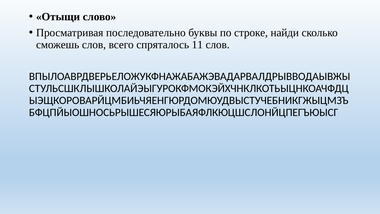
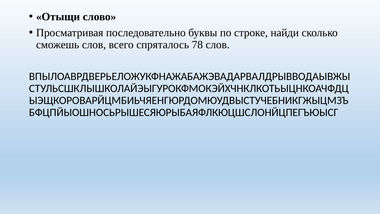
11: 11 -> 78
